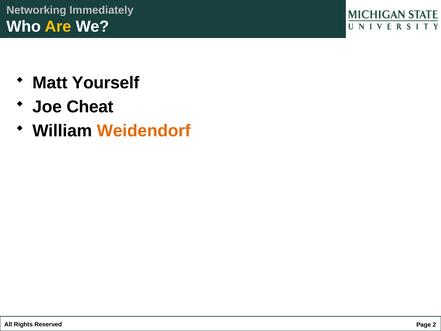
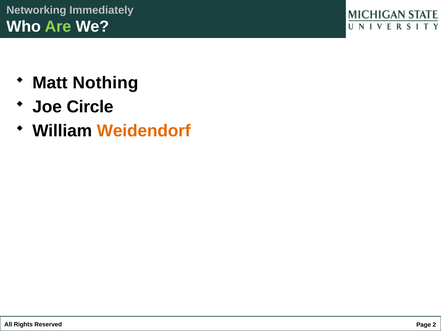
Are colour: yellow -> light green
Yourself: Yourself -> Nothing
Cheat: Cheat -> Circle
